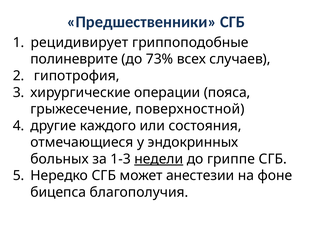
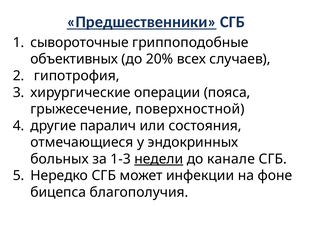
Предшественники underline: none -> present
рецидивирует: рецидивирует -> сывороточные
полиневрите: полиневрите -> объективных
73%: 73% -> 20%
каждого: каждого -> паралич
гриппе: гриппе -> канале
анестезии: анестезии -> инфекции
